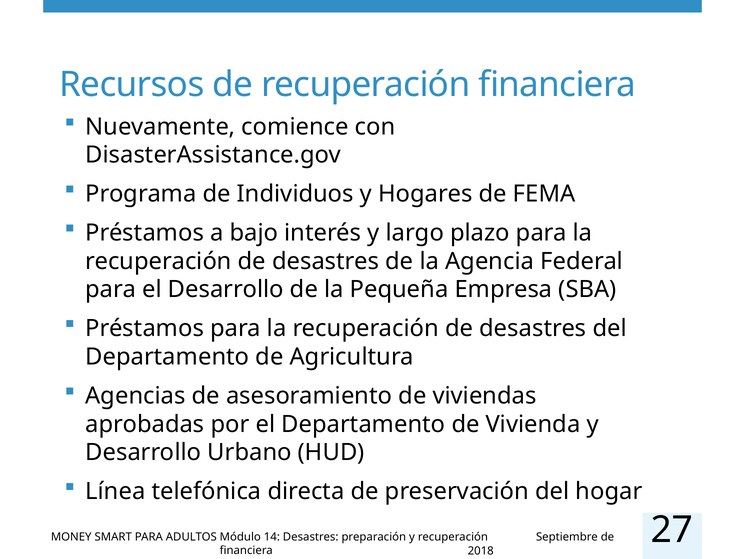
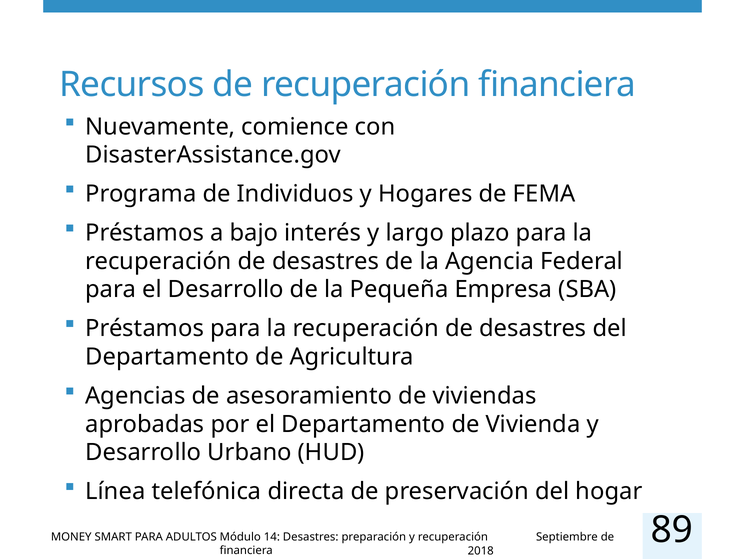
27: 27 -> 89
